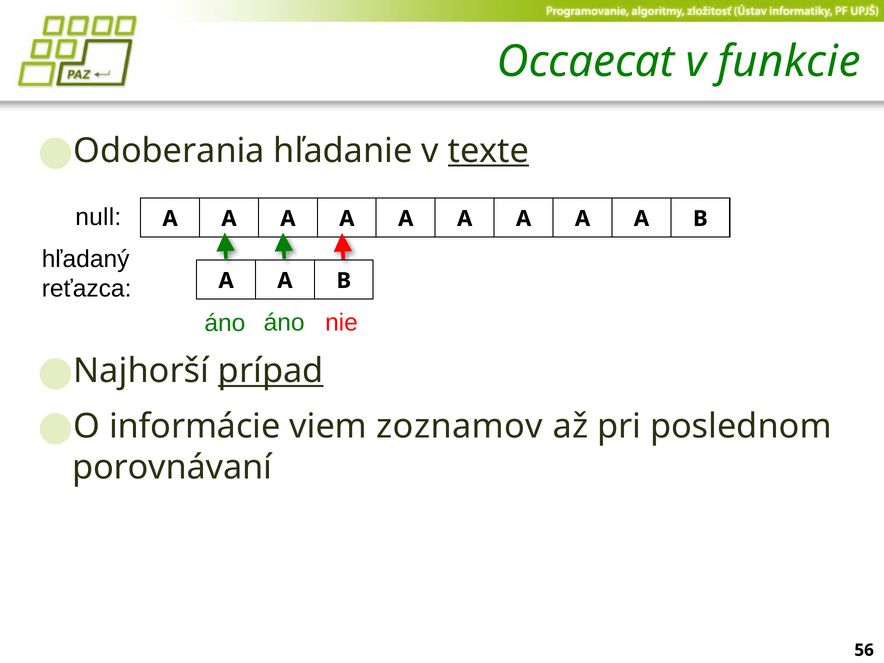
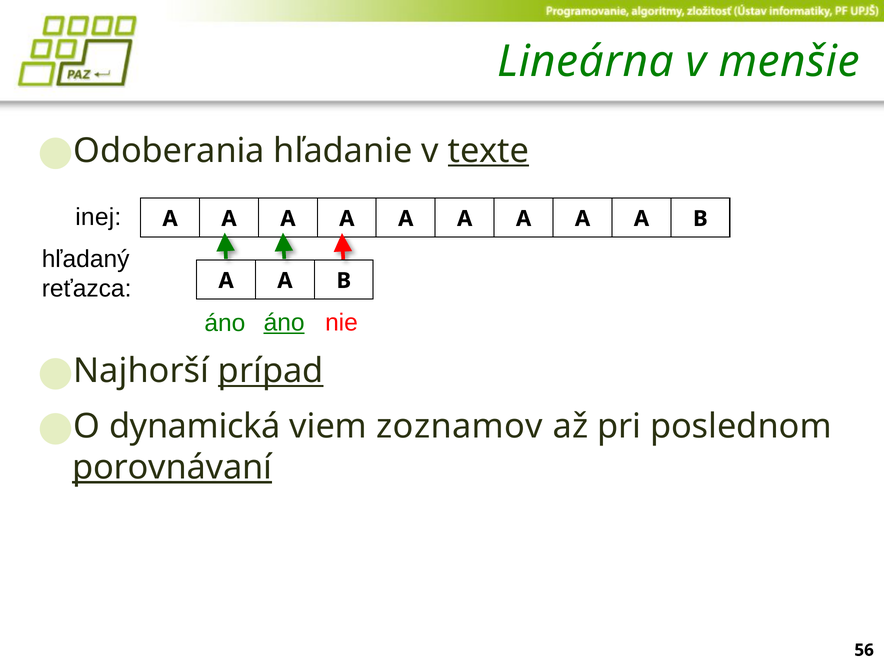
Occaecat: Occaecat -> Lineárna
funkcie: funkcie -> menšie
null: null -> inej
áno at (284, 323) underline: none -> present
informácie: informácie -> dynamická
porovnávaní underline: none -> present
